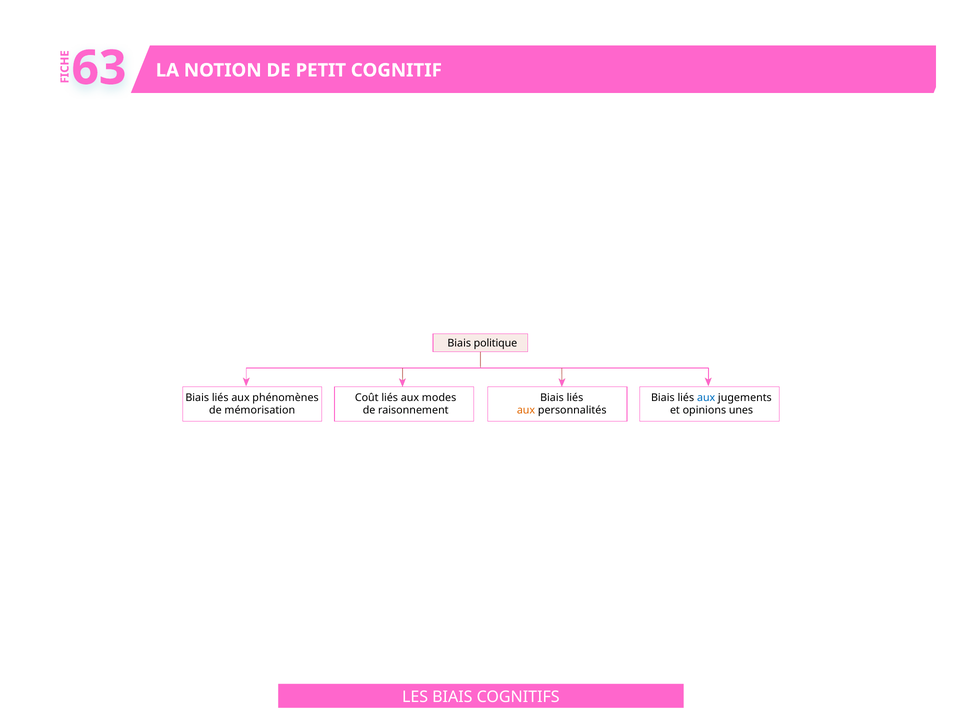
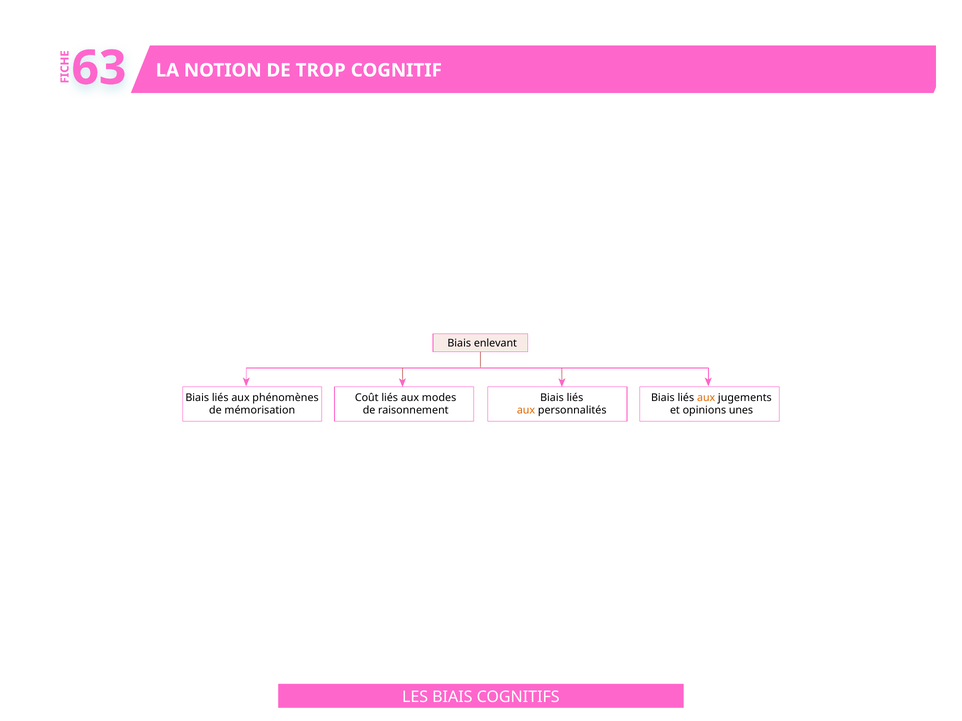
PETIT: PETIT -> TROP
politique: politique -> enlevant
aux at (706, 398) colour: blue -> orange
